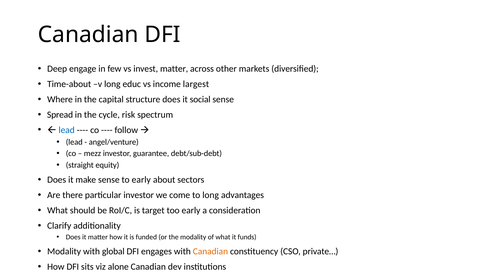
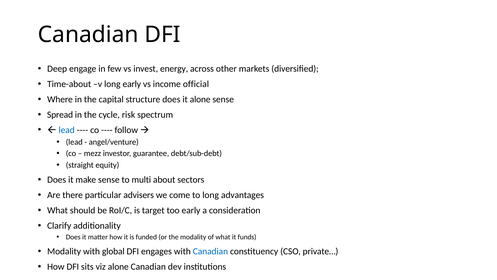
invest matter: matter -> energy
long educ: educ -> early
largest: largest -> official
it social: social -> alone
to early: early -> multi
particular investor: investor -> advisers
Canadian at (210, 251) colour: orange -> blue
